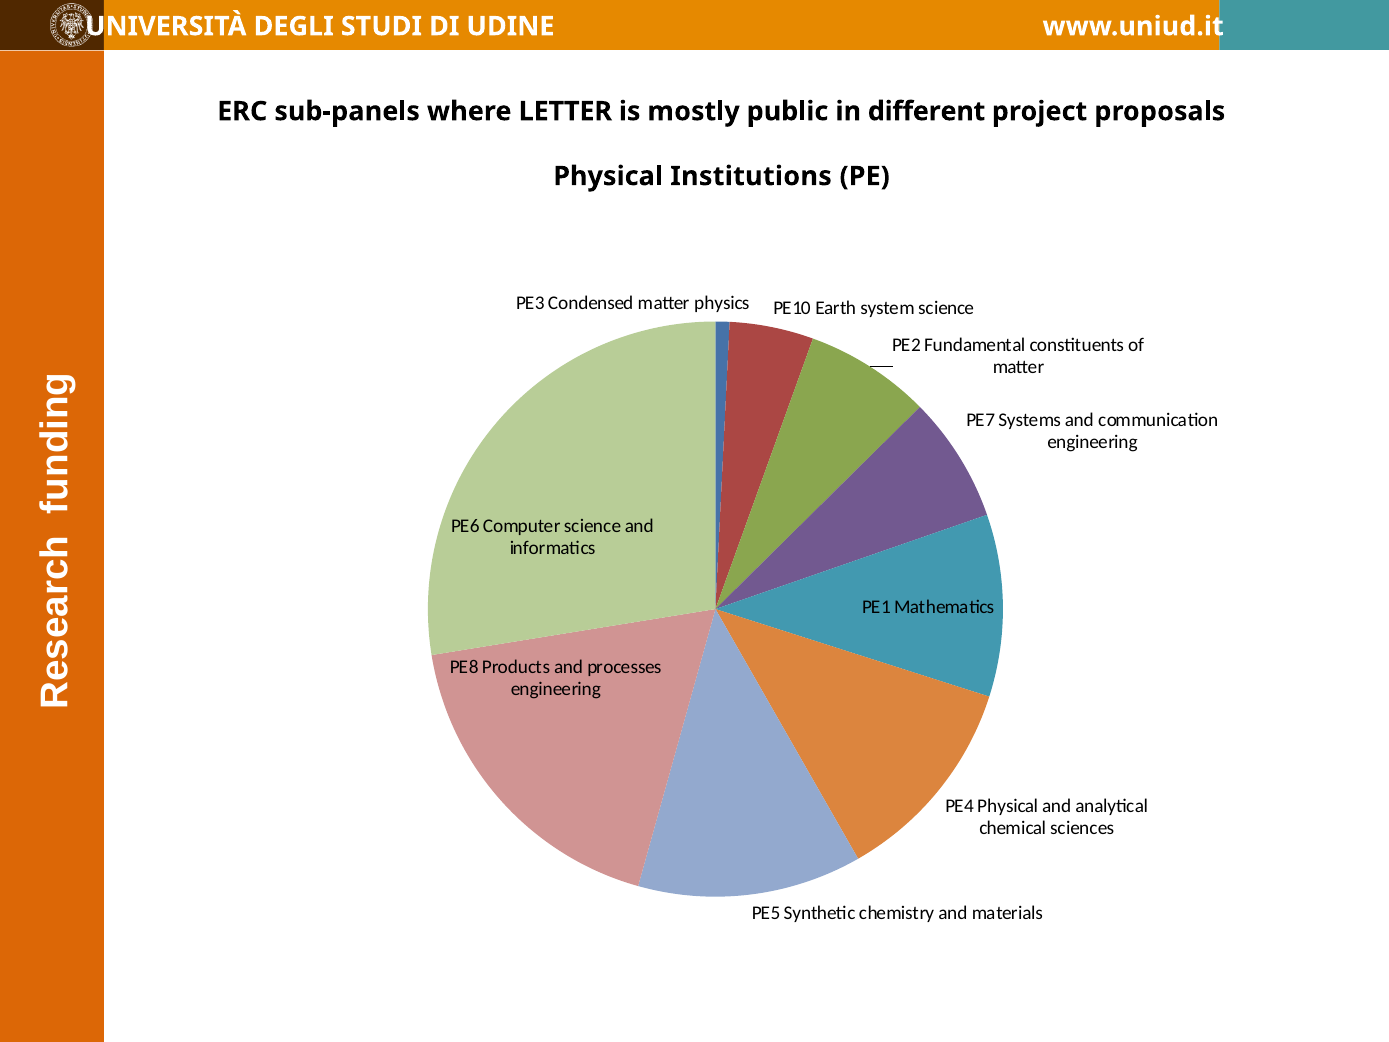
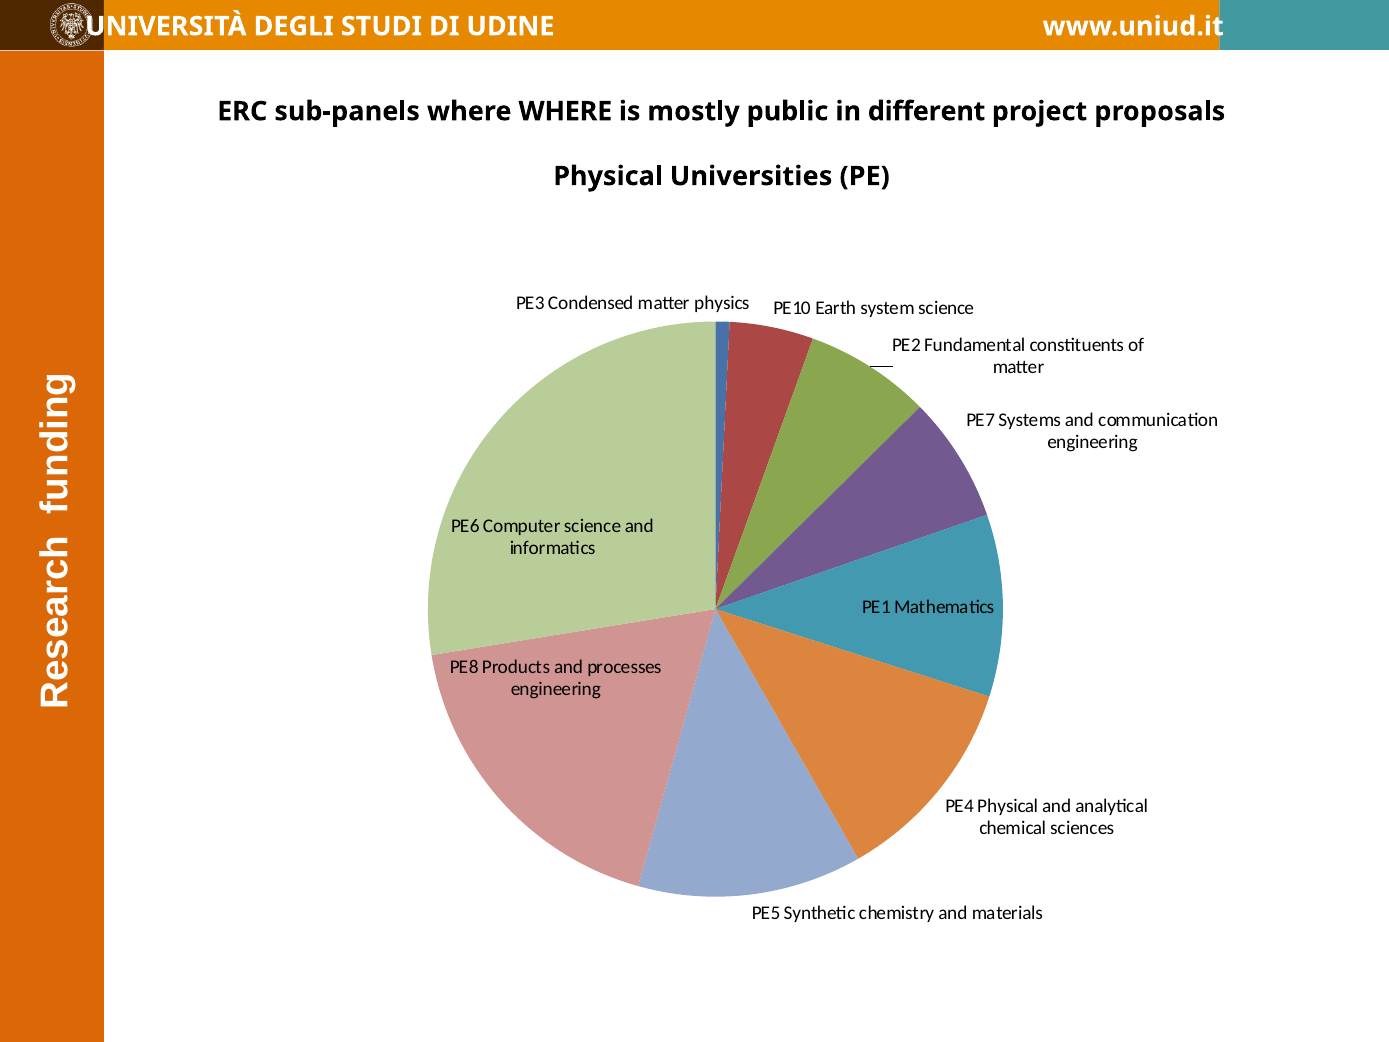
where LETTER: LETTER -> WHERE
Institutions: Institutions -> Universities
